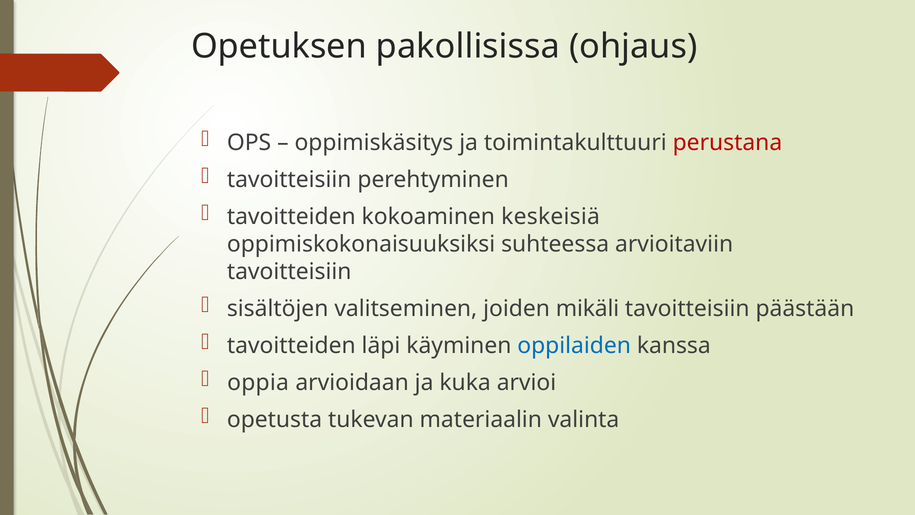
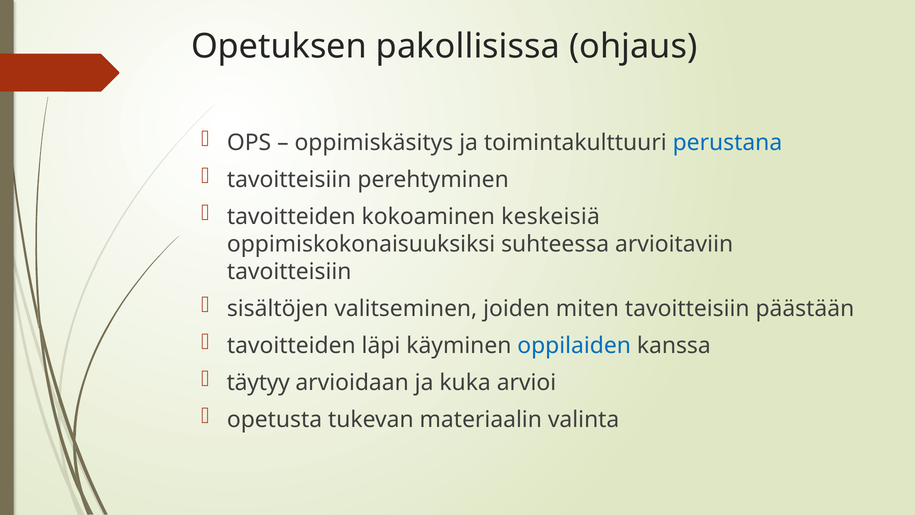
perustana colour: red -> blue
mikäli: mikäli -> miten
oppia: oppia -> täytyy
